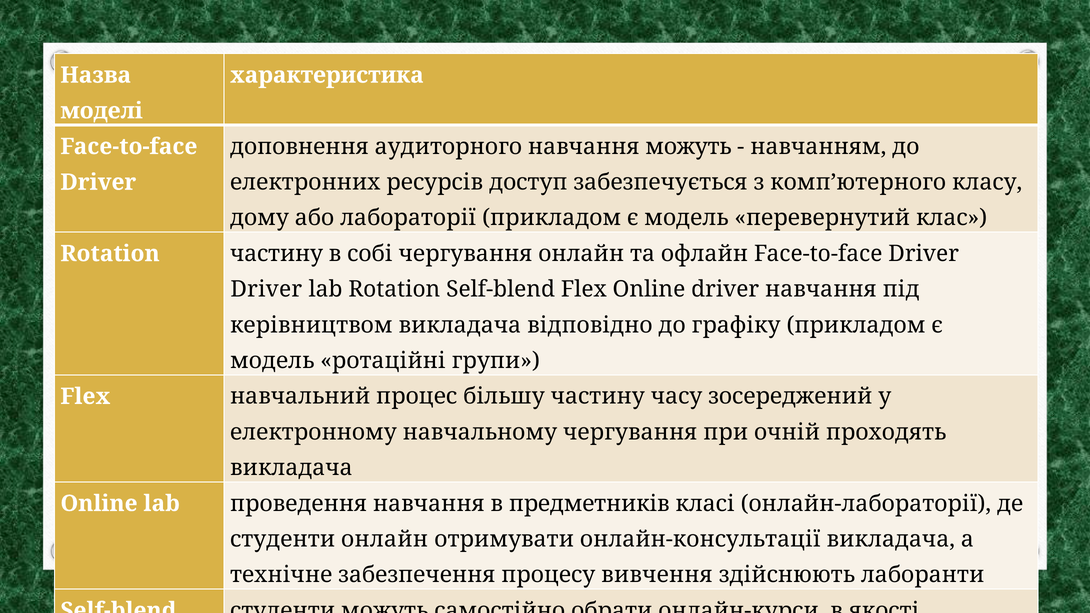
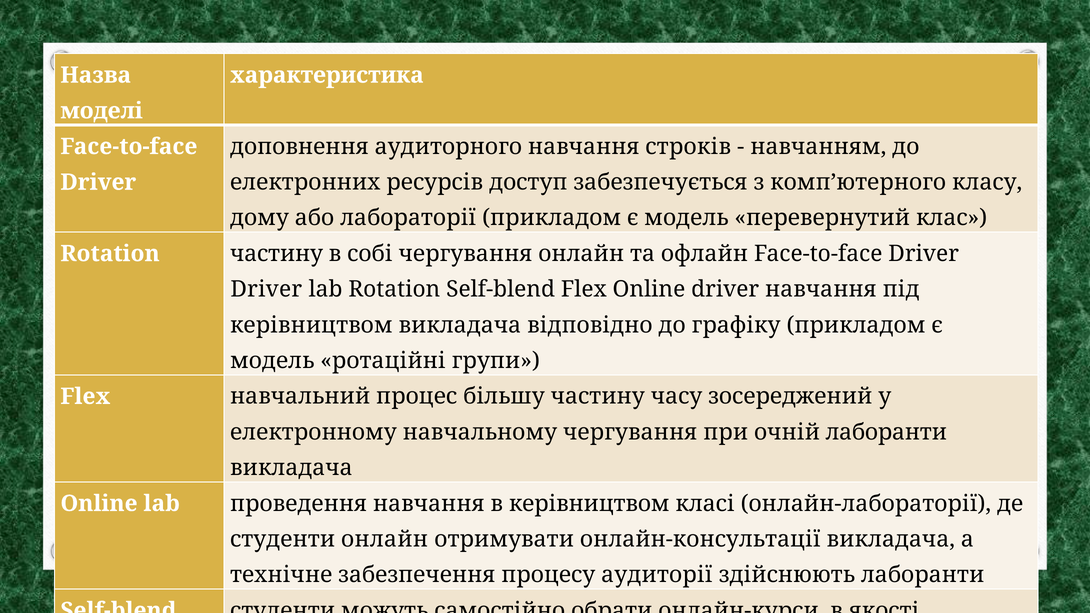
навчання можуть: можуть -> строків
очній проходять: проходять -> лаборанти
в предметників: предметників -> керівництвом
процесу вивчення: вивчення -> аудиторії
